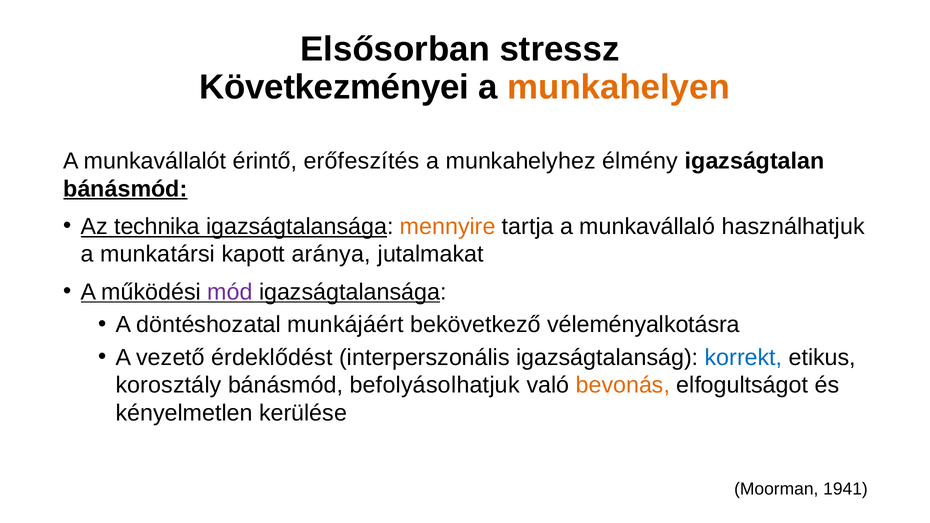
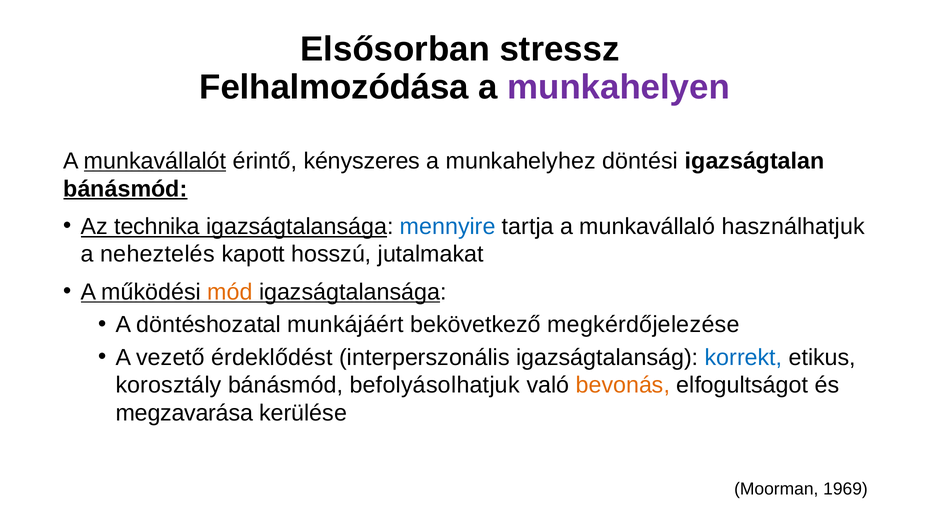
Következményei: Következményei -> Felhalmozódása
munkahelyen colour: orange -> purple
munkavállalót underline: none -> present
erőfeszítés: erőfeszítés -> kényszeres
élmény: élmény -> döntési
mennyire colour: orange -> blue
munkatársi: munkatársi -> neheztelés
aránya: aránya -> hosszú
mód colour: purple -> orange
véleményalkotásra: véleményalkotásra -> megkérdőjelezése
kényelmetlen: kényelmetlen -> megzavarása
1941: 1941 -> 1969
